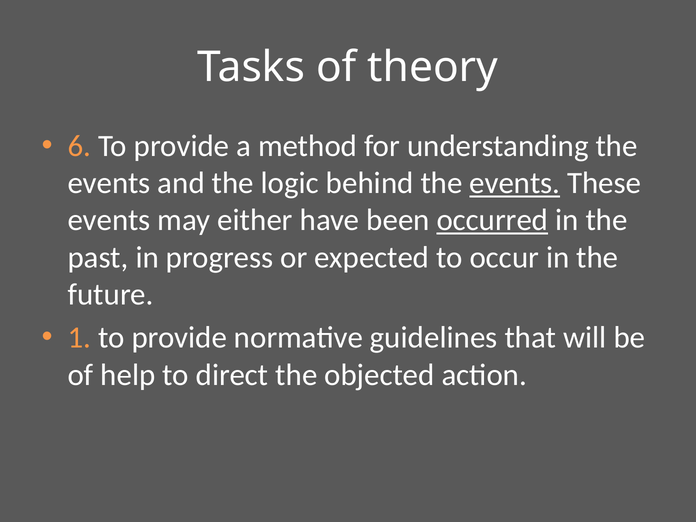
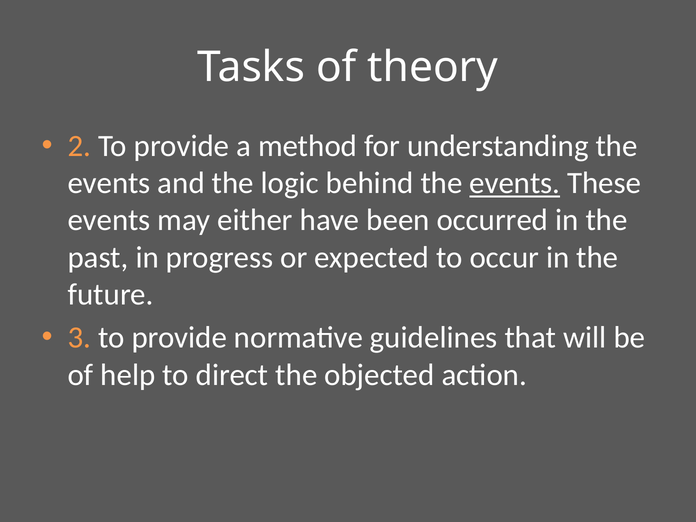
6: 6 -> 2
occurred underline: present -> none
1: 1 -> 3
